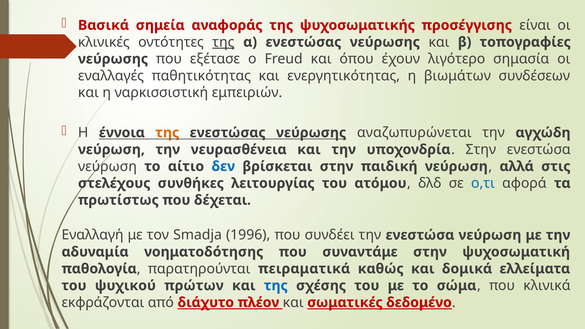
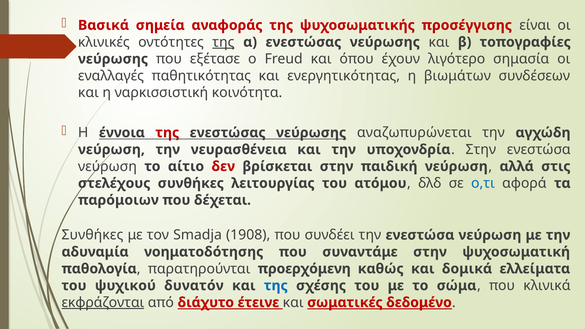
εμπειριών: εμπειριών -> κοινότητα
της at (167, 133) colour: orange -> red
δεν colour: blue -> red
πρωτίστως: πρωτίστως -> παρόμοιων
Εναλλαγή at (93, 235): Εναλλαγή -> Συνθήκες
1996: 1996 -> 1908
πειραματικά: πειραματικά -> προερχόμενη
πρώτων: πρώτων -> δυνατόν
εκφράζονται underline: none -> present
πλέον: πλέον -> έτεινε
